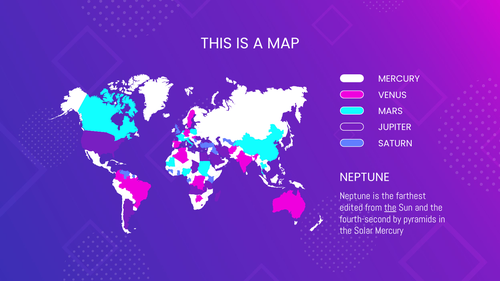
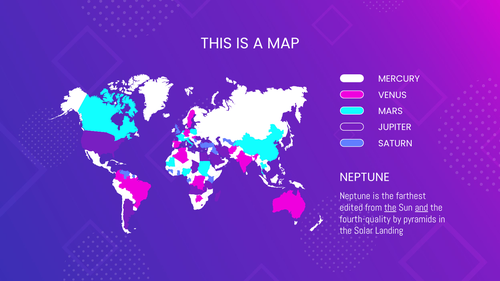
and underline: none -> present
fourth-second: fourth-second -> fourth-quality
Solar Mercury: Mercury -> Landing
